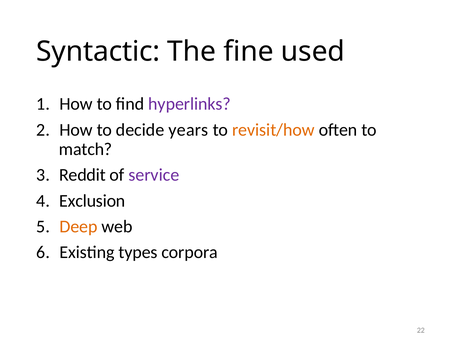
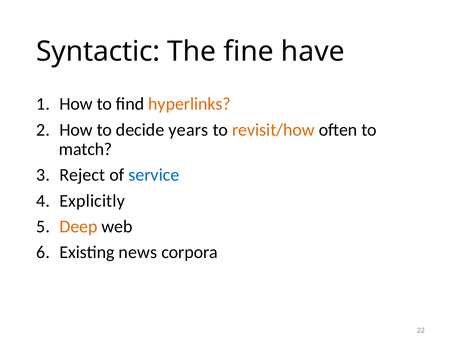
used: used -> have
hyperlinks colour: purple -> orange
Reddit: Reddit -> Reject
service colour: purple -> blue
Exclusion: Exclusion -> Explicitly
types: types -> news
